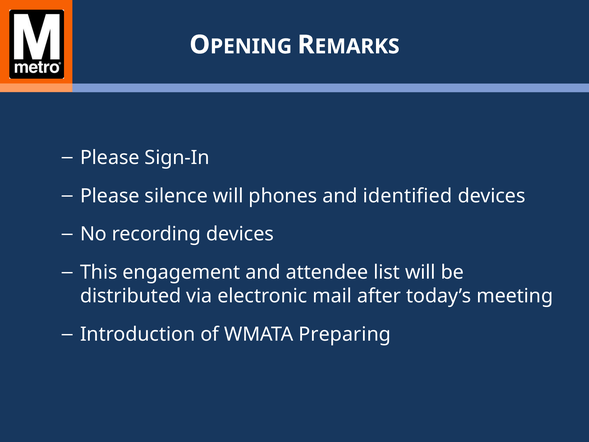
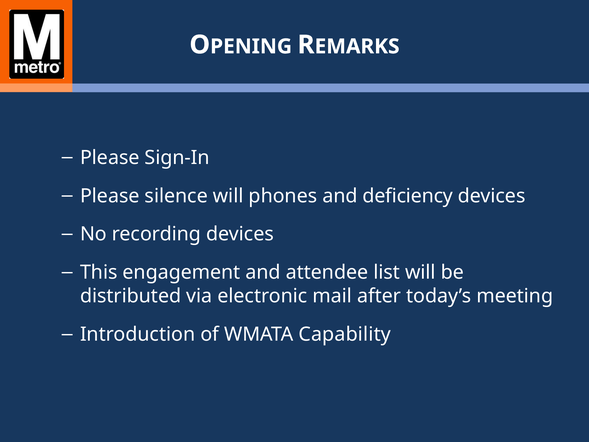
identified: identified -> deficiency
Preparing: Preparing -> Capability
